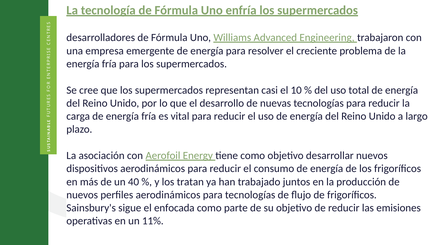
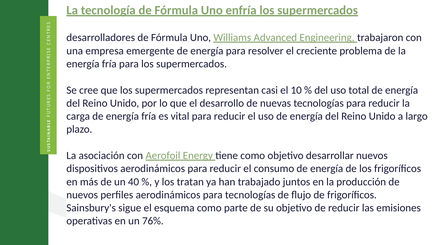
enfocada: enfocada -> esquema
11%: 11% -> 76%
